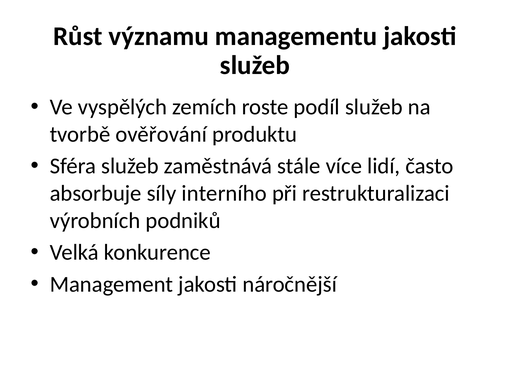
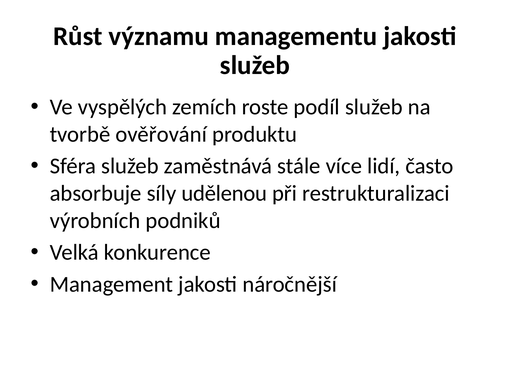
interního: interního -> udělenou
